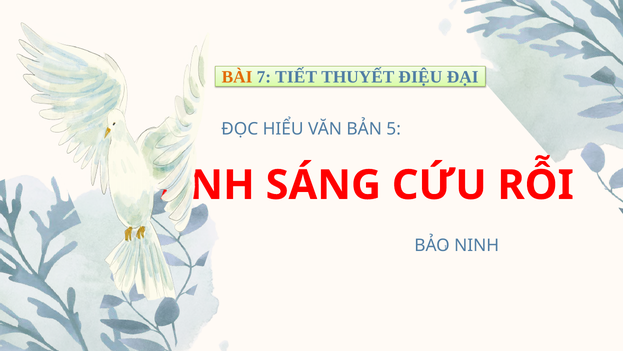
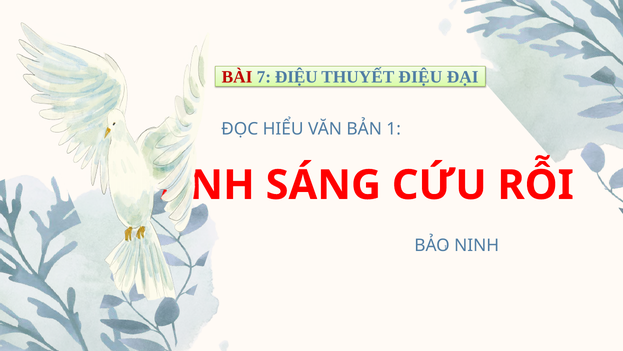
BÀI colour: orange -> red
7 TIẾT: TIẾT -> ĐIỆU
5: 5 -> 1
